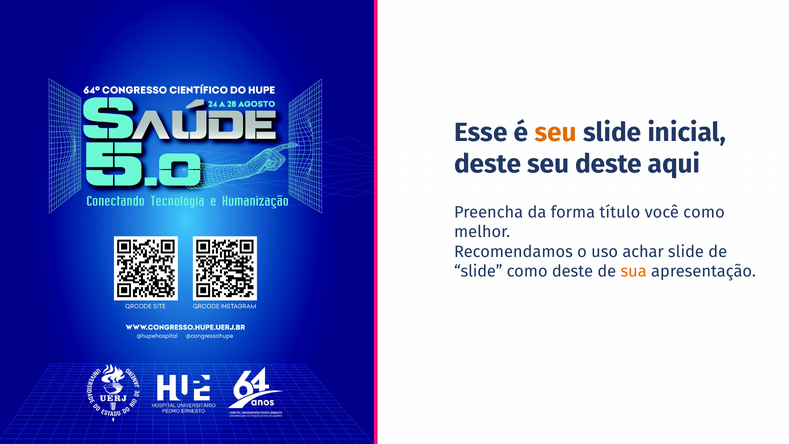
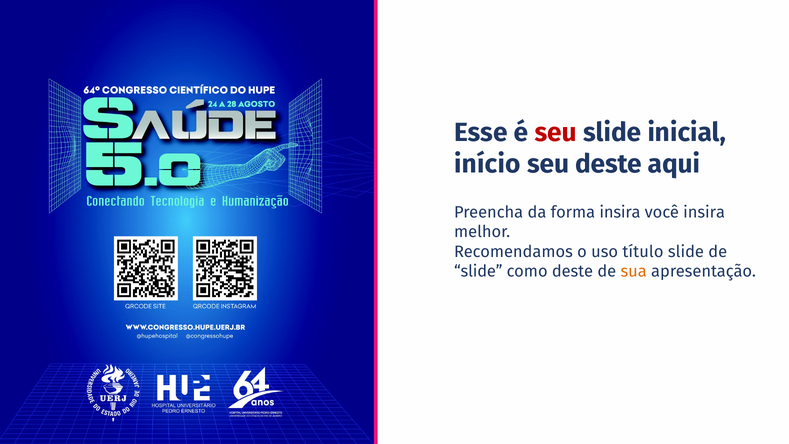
seu at (556, 133) colour: orange -> red
deste at (488, 164): deste -> início
forma título: título -> insira
você como: como -> insira
achar: achar -> título
